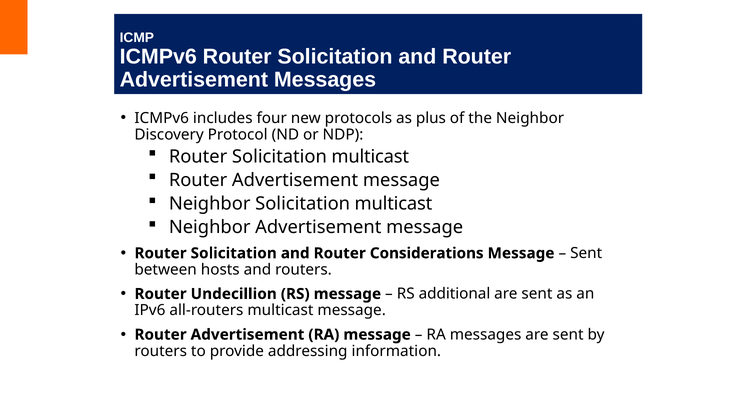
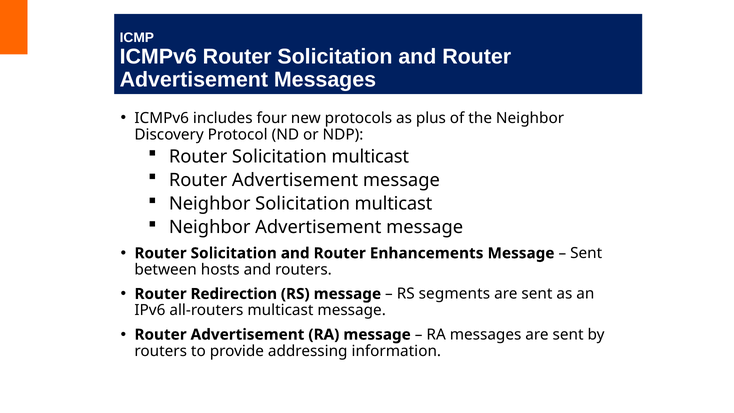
Considerations: Considerations -> Enhancements
Undecillion: Undecillion -> Redirection
additional: additional -> segments
